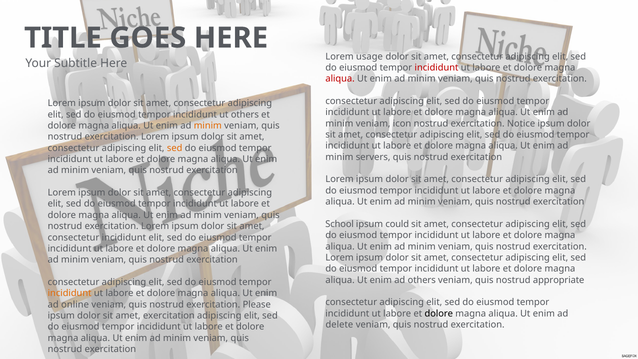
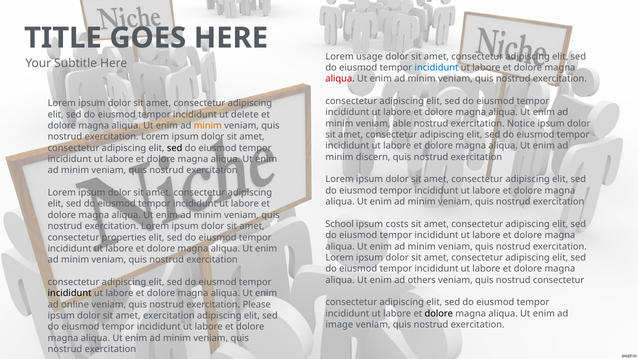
incididunt at (436, 68) colour: red -> blue
ut others: others -> delete
icon: icon -> able
sed at (175, 148) colour: orange -> black
servers: servers -> discern
could: could -> costs
consectetur incididunt: incididunt -> properties
nostrud appropriate: appropriate -> consectetur
incididunt at (70, 293) colour: orange -> black
delete: delete -> image
